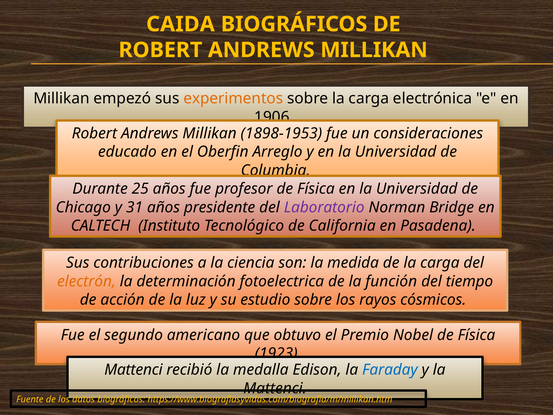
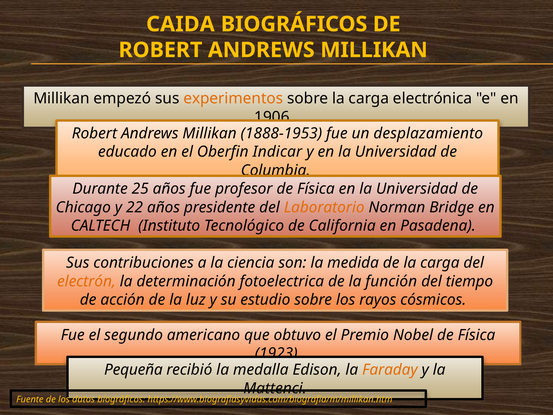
1898‑1953: 1898‑1953 -> 1888‑1953
consideraciones: consideraciones -> desplazamiento
Arreglo: Arreglo -> Indicar
31: 31 -> 22
Laboratorio colour: purple -> orange
Mattenci at (133, 370): Mattenci -> Pequeña
Faraday colour: blue -> orange
